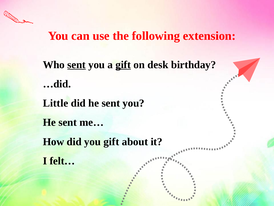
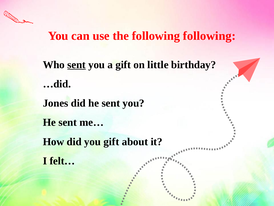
following extension: extension -> following
gift at (123, 65) underline: present -> none
desk: desk -> little
Little: Little -> Jones
